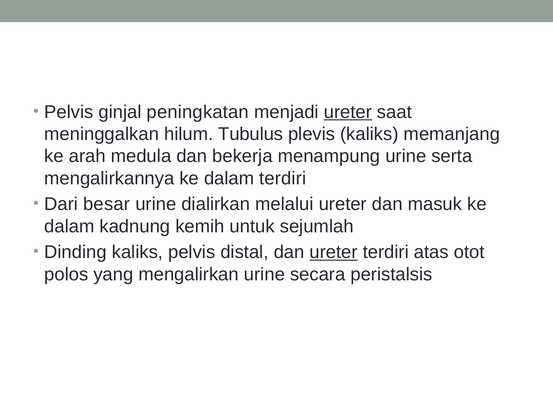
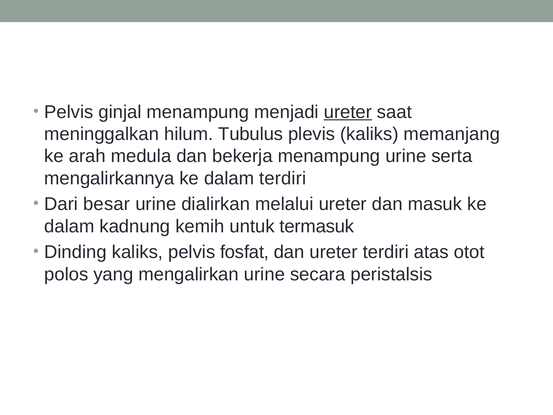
ginjal peningkatan: peningkatan -> menampung
sejumlah: sejumlah -> termasuk
distal: distal -> fosfat
ureter at (334, 252) underline: present -> none
